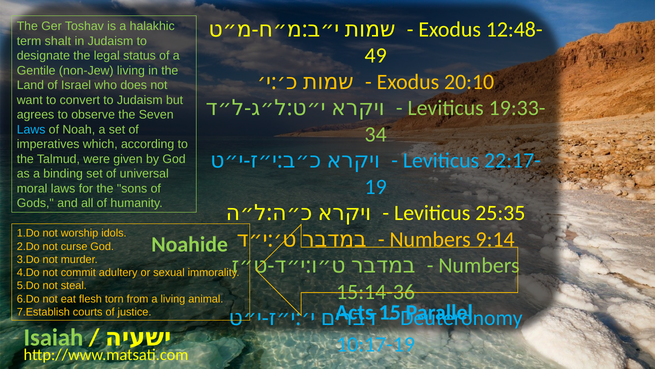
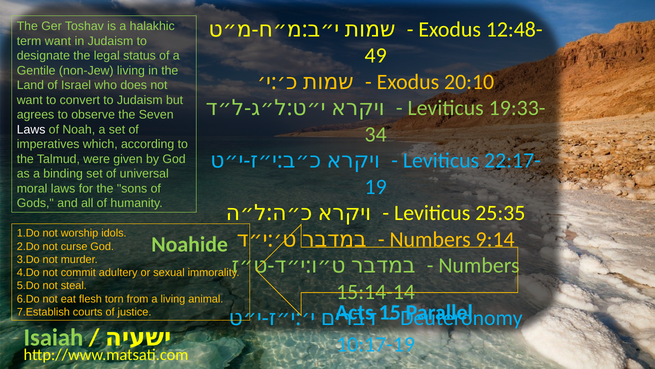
term shalt: shalt -> want
Laws at (31, 129) colour: light blue -> white
15:14-36: 15:14-36 -> 15:14-14
